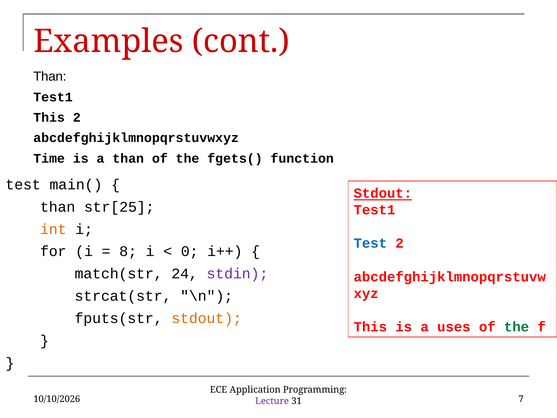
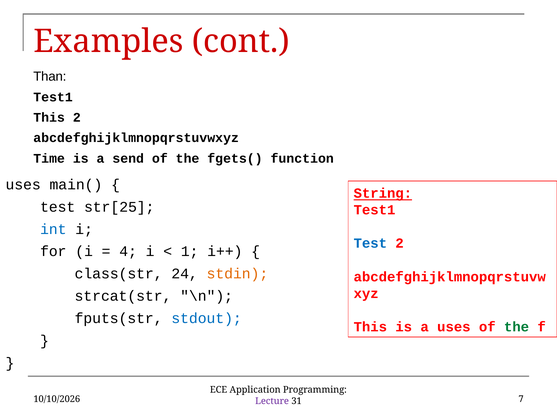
a than: than -> send
test at (23, 184): test -> uses
Stdout at (383, 193): Stdout -> String
than at (58, 207): than -> test
int colour: orange -> blue
8: 8 -> 4
0: 0 -> 1
match(str: match(str -> class(str
stdin colour: purple -> orange
stdout at (207, 318) colour: orange -> blue
